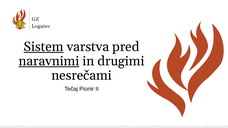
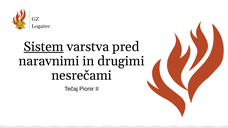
naravnimi underline: present -> none
